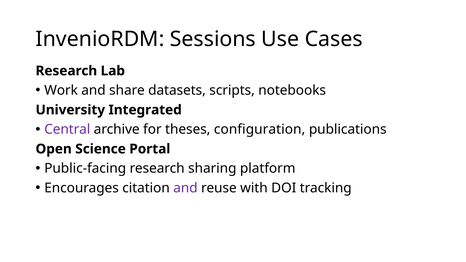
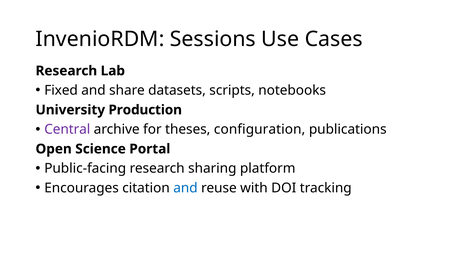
Work: Work -> Fixed
Integrated: Integrated -> Production
and at (185, 188) colour: purple -> blue
